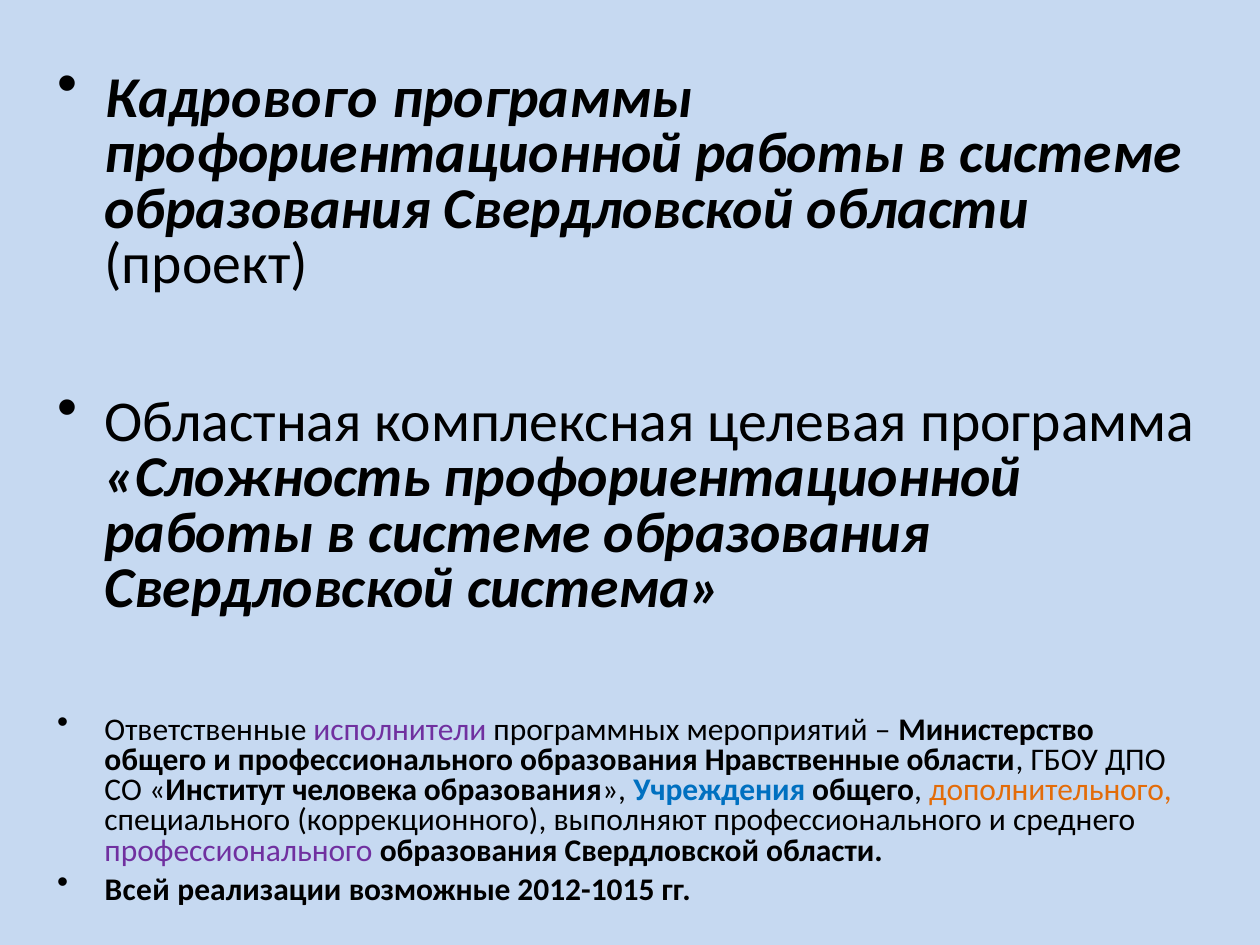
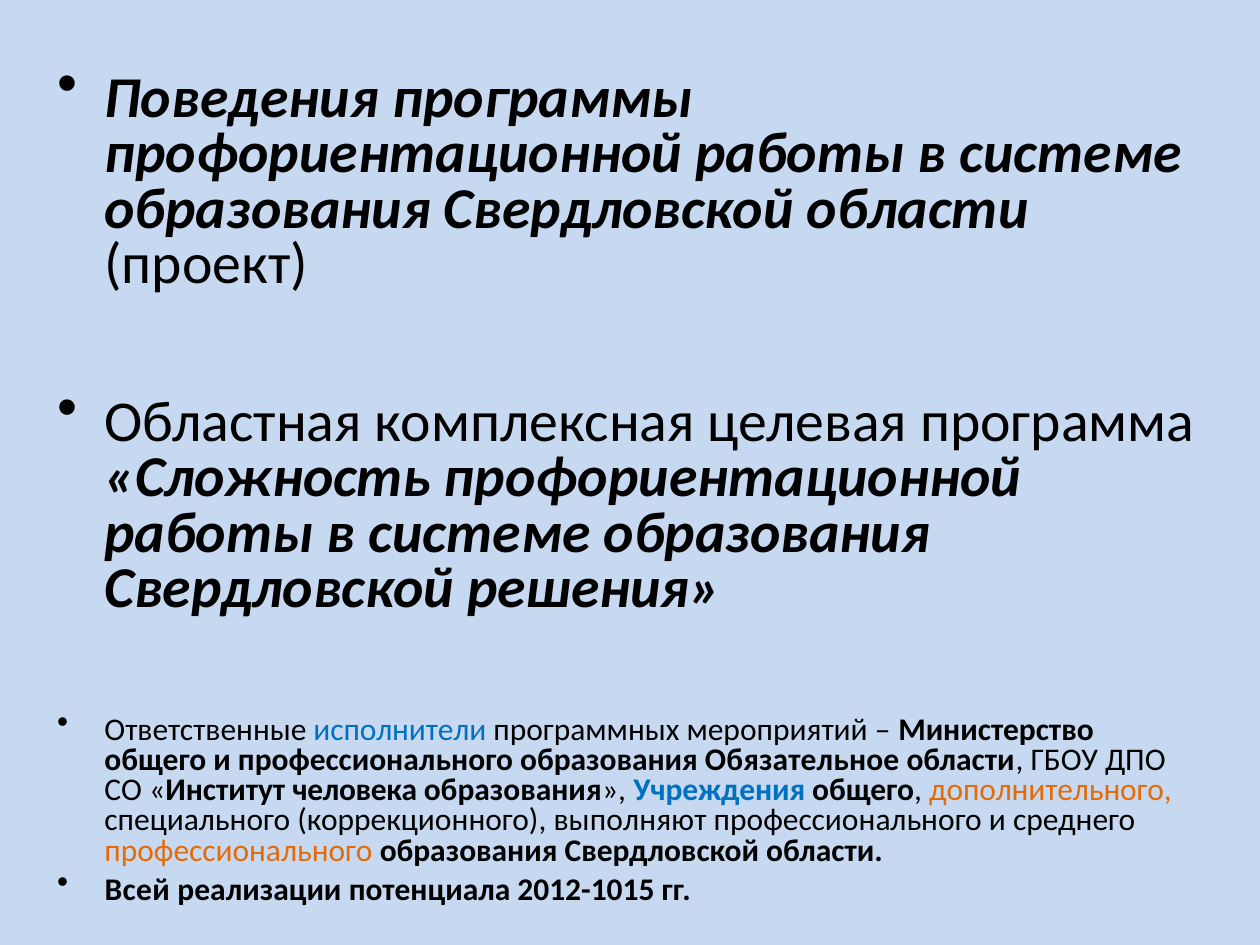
Кадрового: Кадрового -> Поведения
система: система -> решения
исполнители colour: purple -> blue
Нравственные: Нравственные -> Обязательное
профессионального at (239, 851) colour: purple -> orange
возможные: возможные -> потенциала
